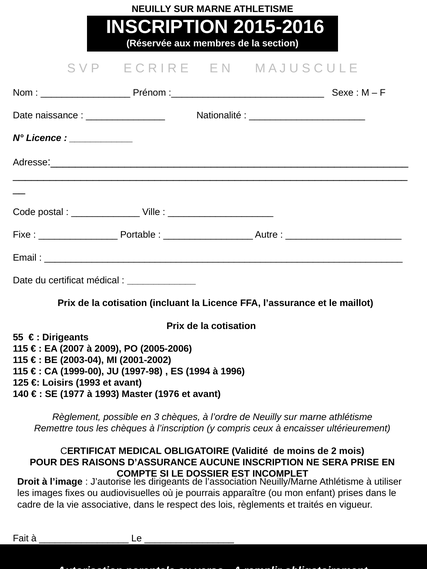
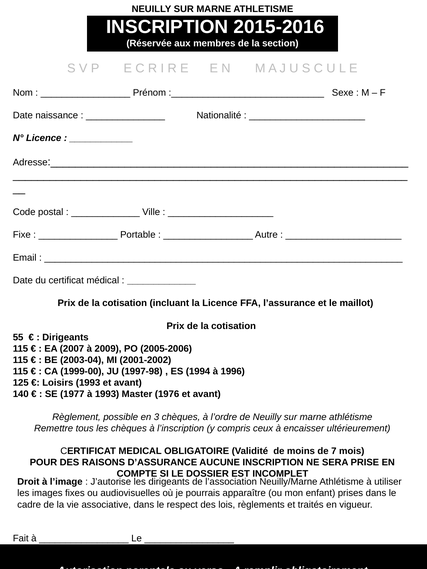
2: 2 -> 7
